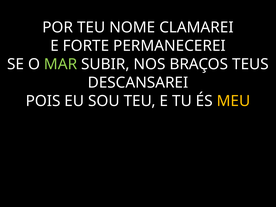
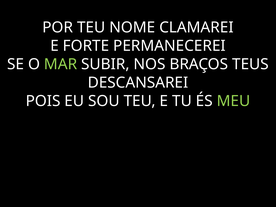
MEU colour: yellow -> light green
